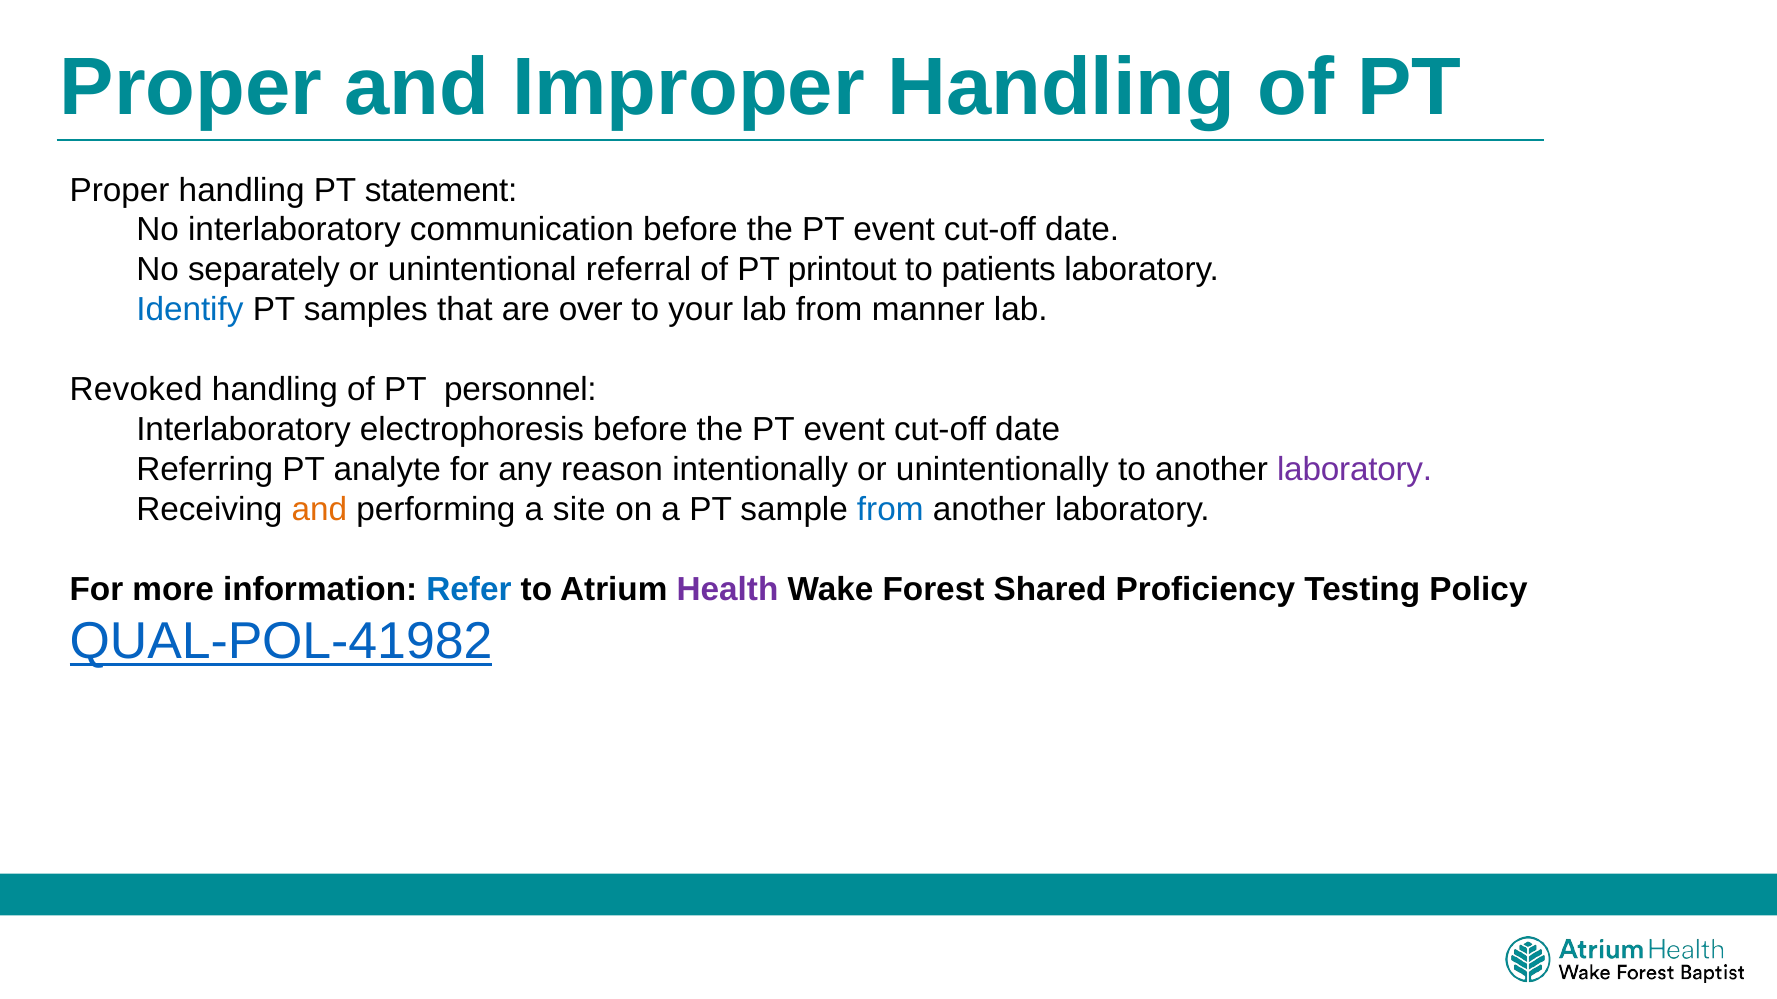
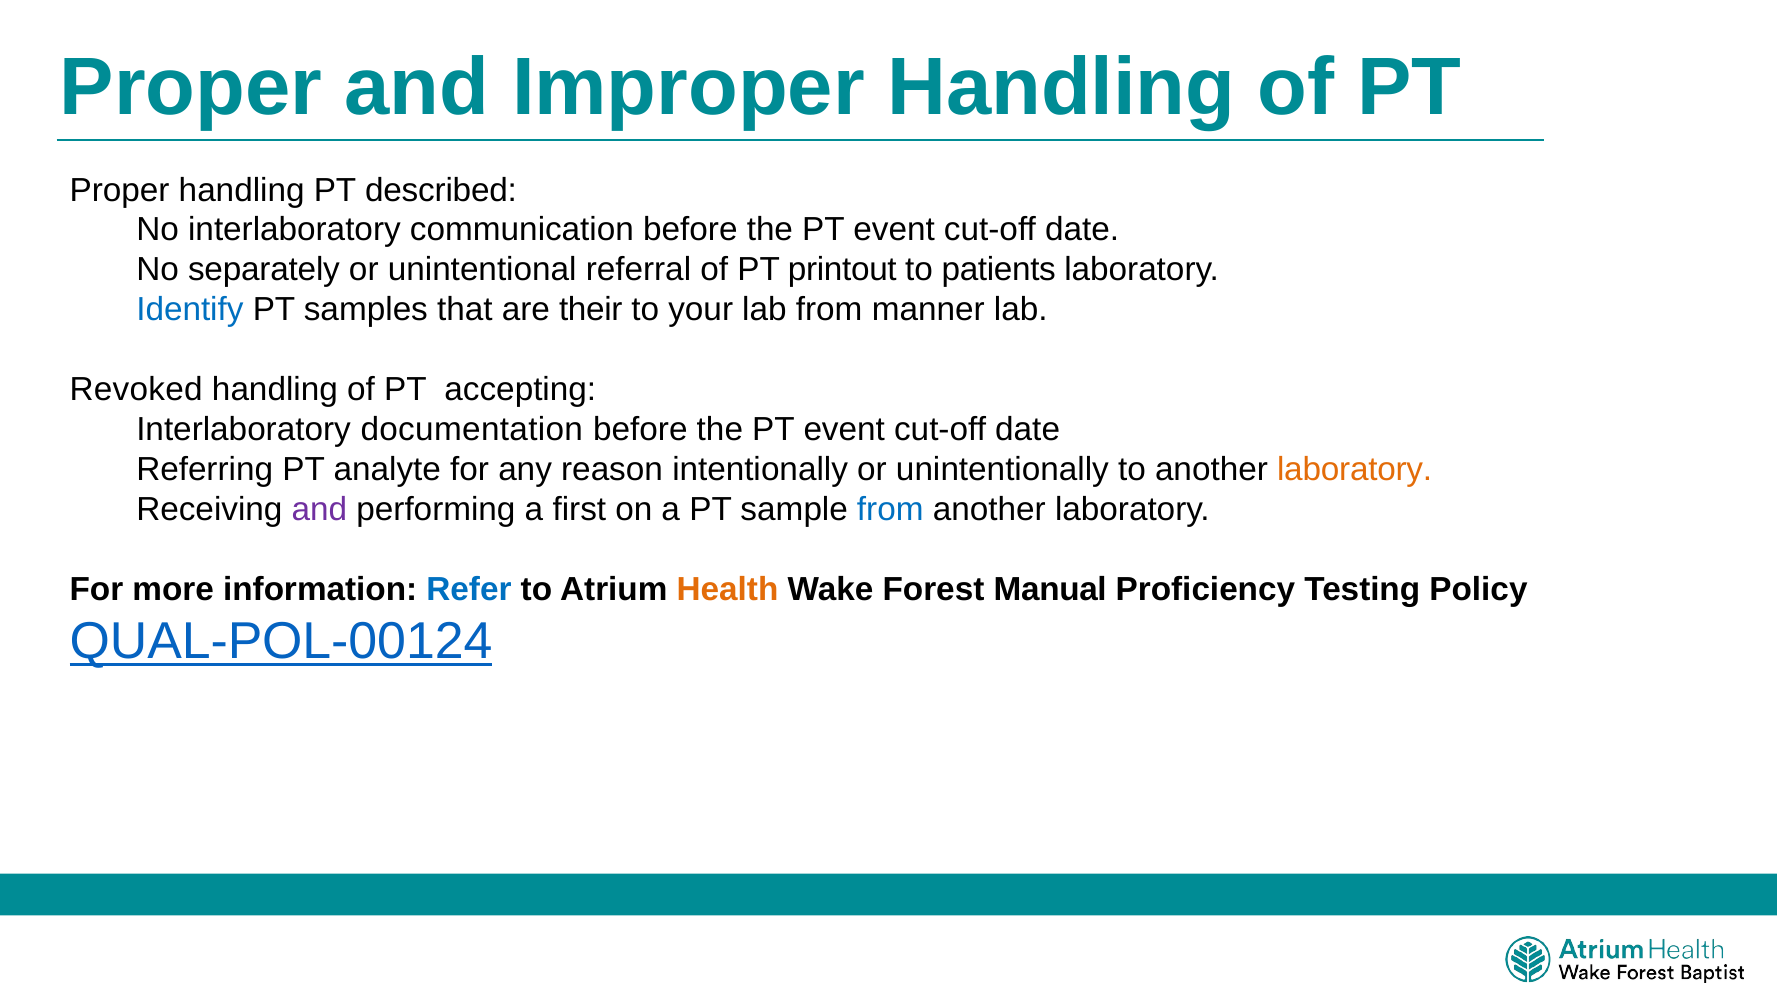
statement: statement -> described
over: over -> their
personnel: personnel -> accepting
electrophoresis: electrophoresis -> documentation
laboratory at (1355, 470) colour: purple -> orange
and at (319, 510) colour: orange -> purple
site: site -> first
Health colour: purple -> orange
Shared: Shared -> Manual
QUAL-POL-41982: QUAL-POL-41982 -> QUAL-POL-00124
